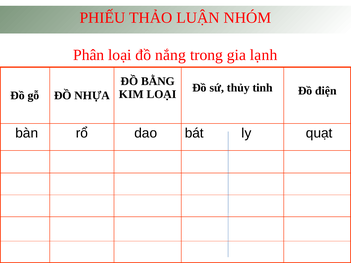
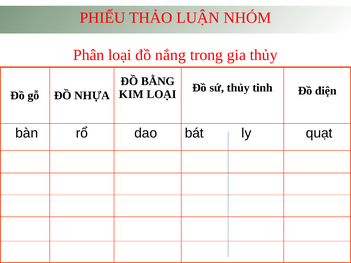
gia lạnh: lạnh -> thủy
